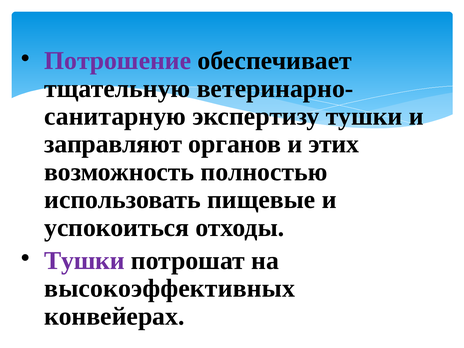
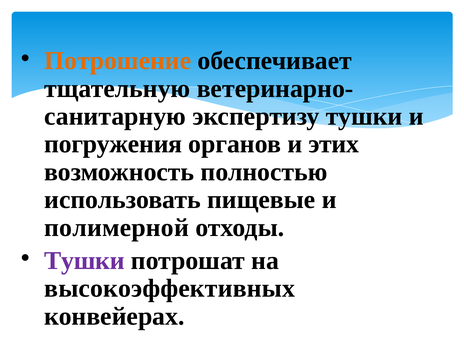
Потрошение colour: purple -> orange
заправляют: заправляют -> погружения
успокоиться: успокоиться -> полимерной
